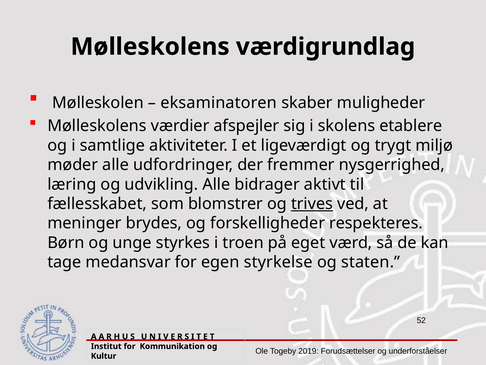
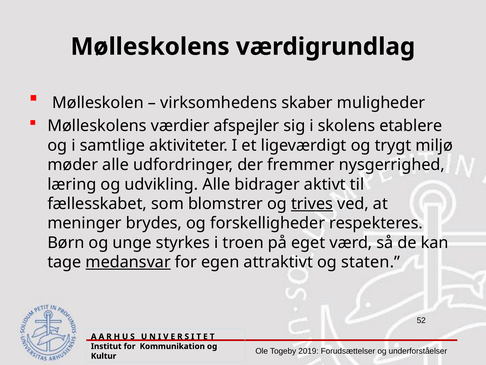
eksaminatoren: eksaminatoren -> virksomhedens
medansvar underline: none -> present
styrkelse: styrkelse -> attraktivt
